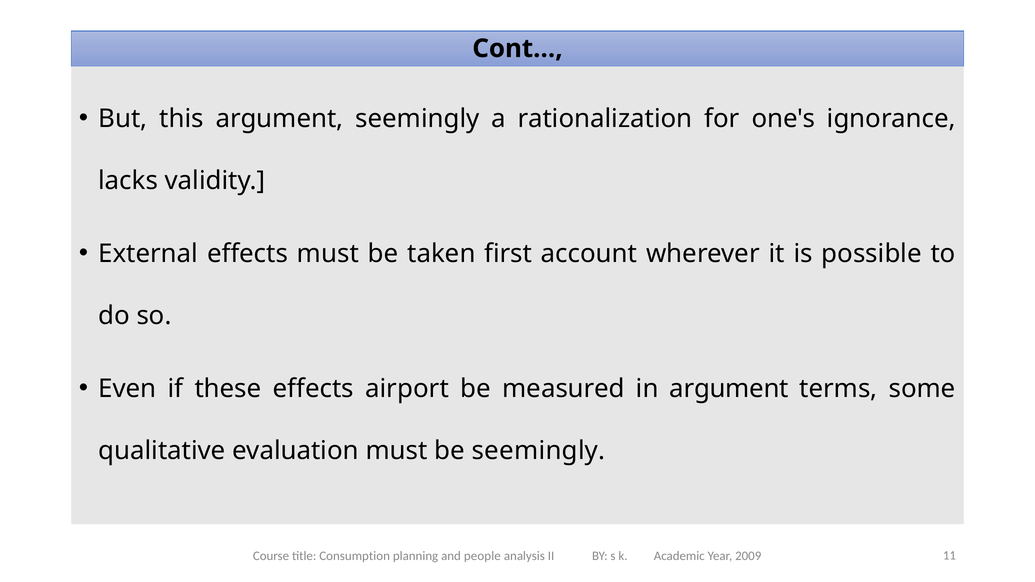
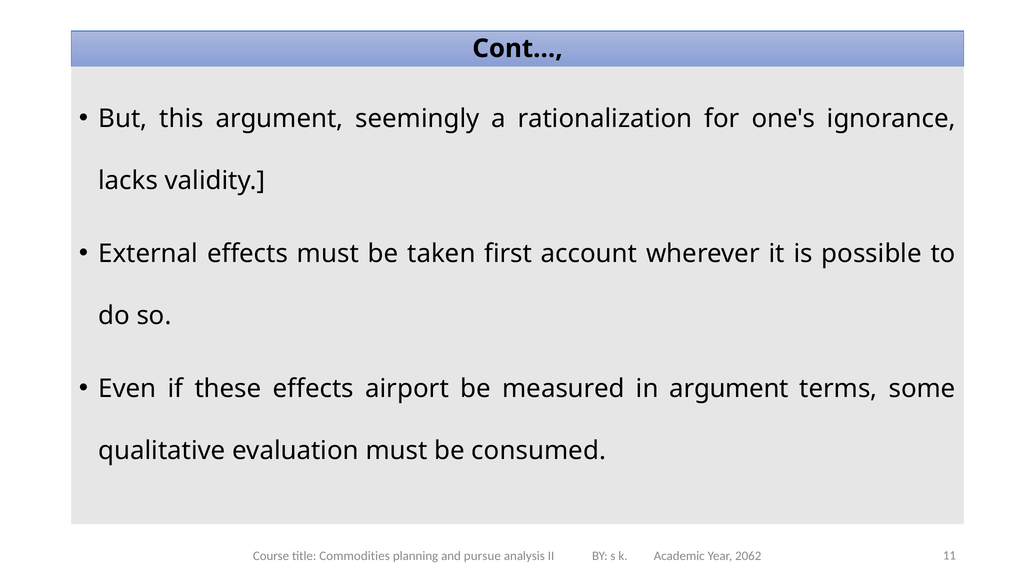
be seemingly: seemingly -> consumed
Consumption: Consumption -> Commodities
people: people -> pursue
2009: 2009 -> 2062
